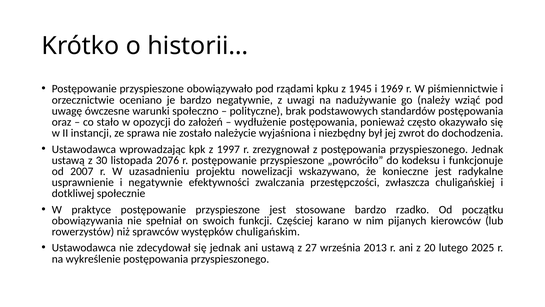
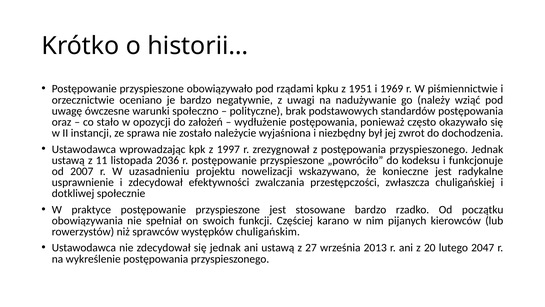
1945: 1945 -> 1951
30: 30 -> 11
2076: 2076 -> 2036
i negatywnie: negatywnie -> zdecydował
2025: 2025 -> 2047
